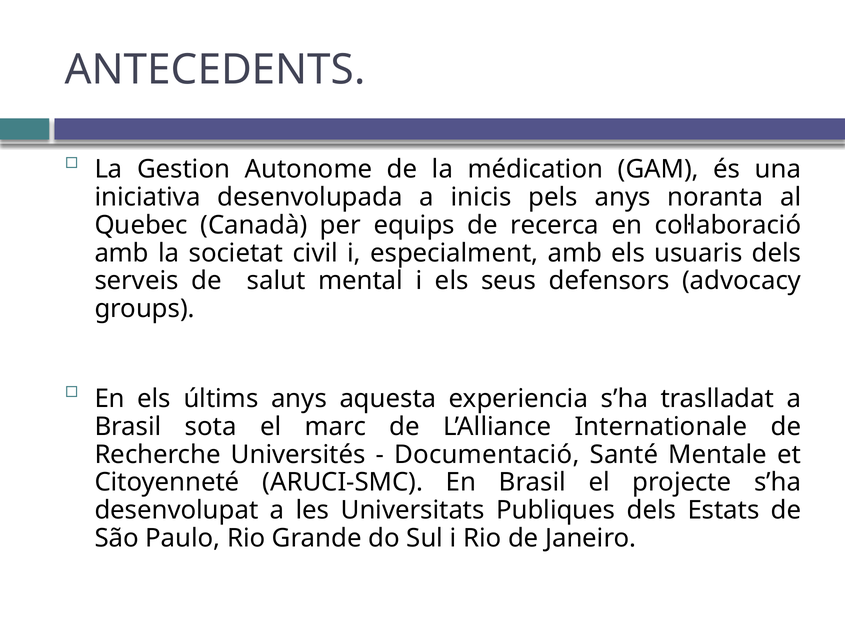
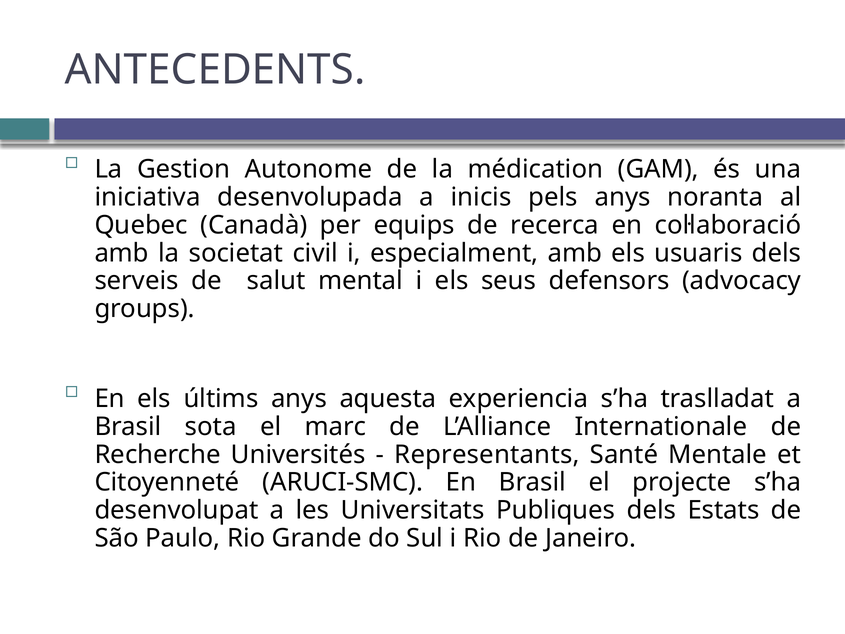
Documentació: Documentació -> Representants
